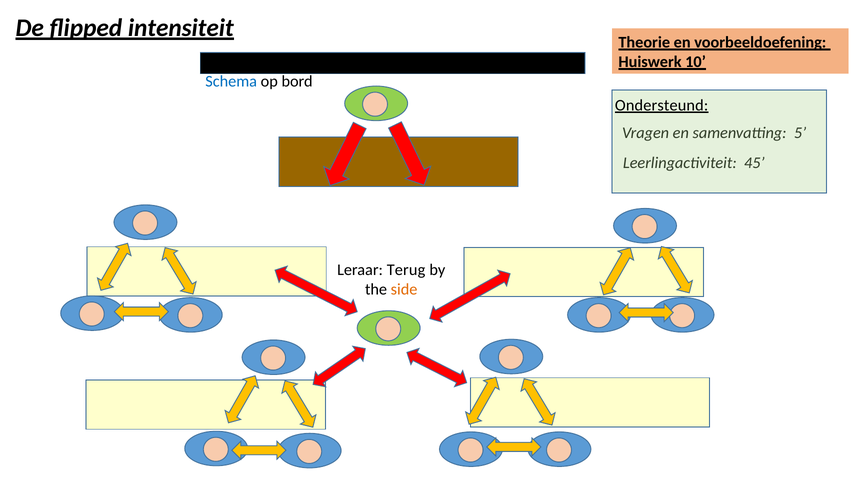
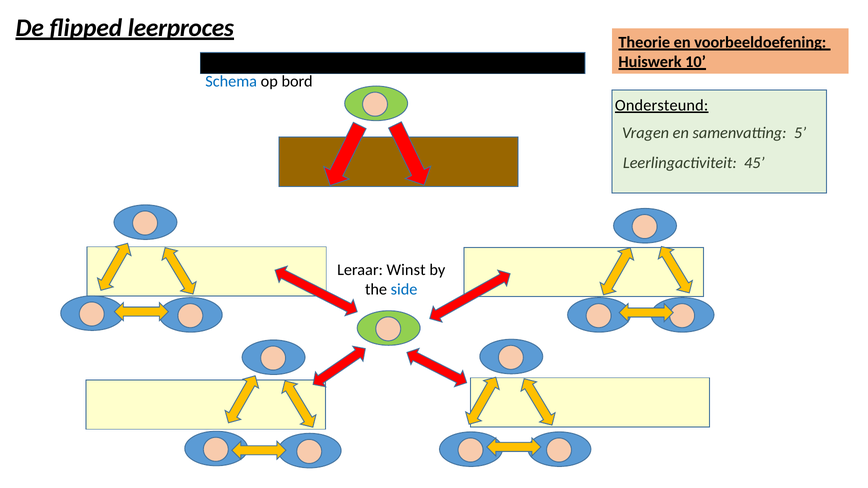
intensiteit: intensiteit -> leerproces
Terug: Terug -> Winst
side colour: orange -> blue
